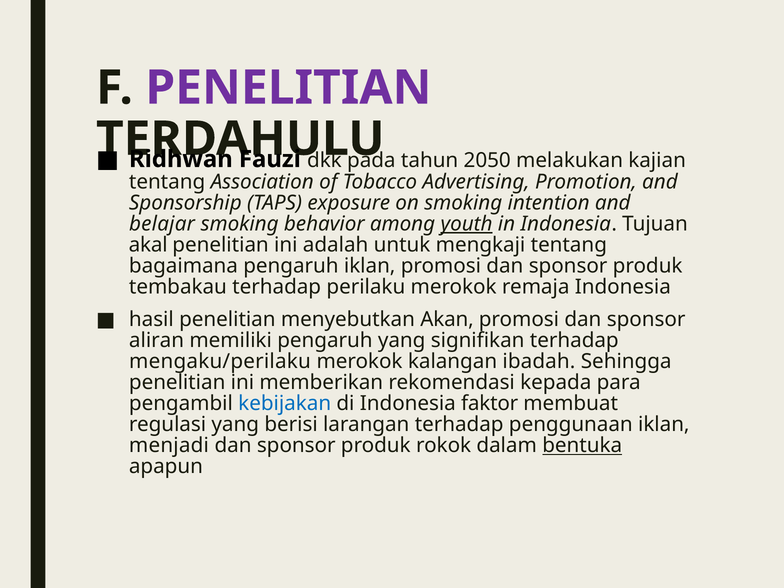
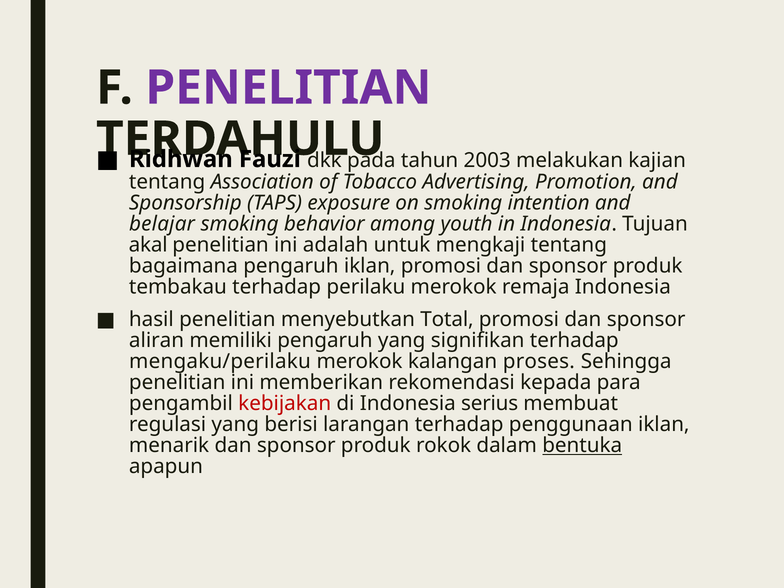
2050: 2050 -> 2003
youth underline: present -> none
Akan: Akan -> Total
ibadah: ibadah -> proses
kebijakan colour: blue -> red
faktor: faktor -> serius
menjadi: menjadi -> menarik
